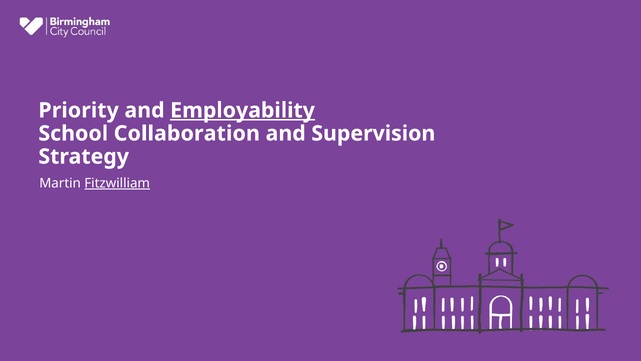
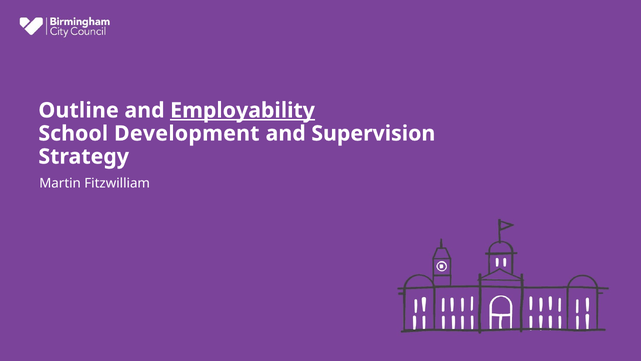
Priority: Priority -> Outline
Collaboration: Collaboration -> Development
Fitzwilliam underline: present -> none
